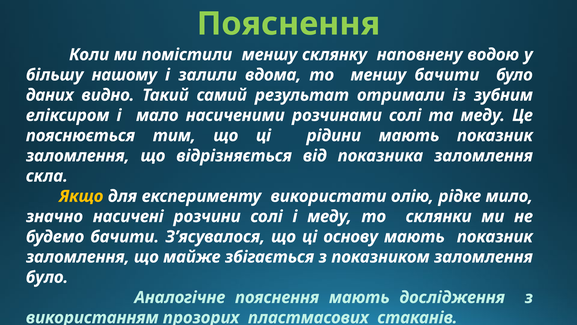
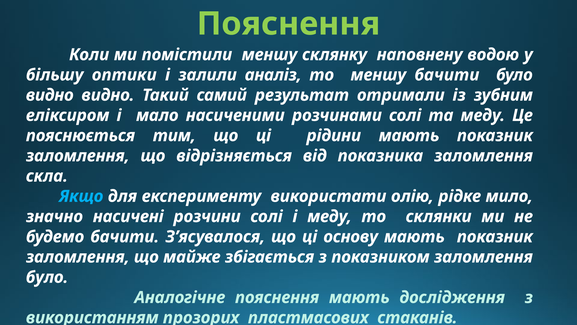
нашому: нашому -> оптики
вдома: вдома -> аналіз
даних at (50, 95): даних -> видно
Якщо colour: yellow -> light blue
